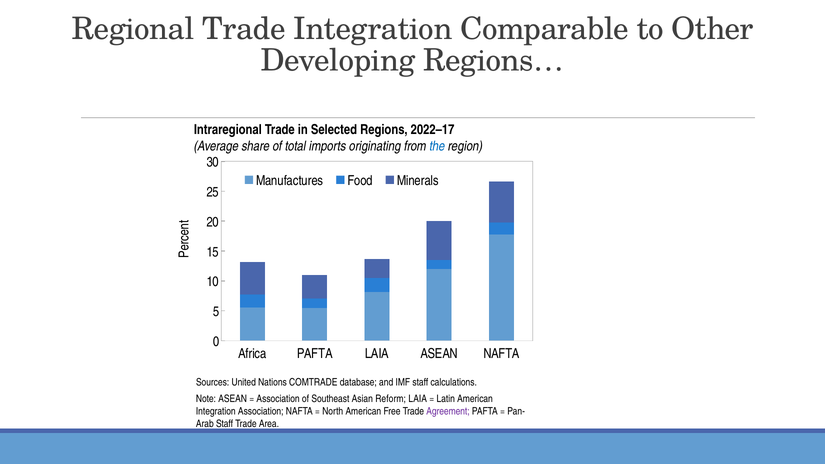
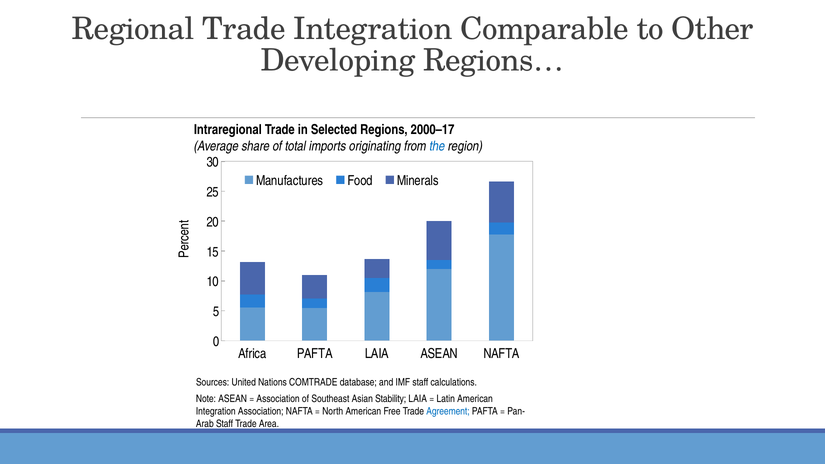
2022–17: 2022–17 -> 2000–17
Reform: Reform -> Stability
Agreement colour: purple -> blue
